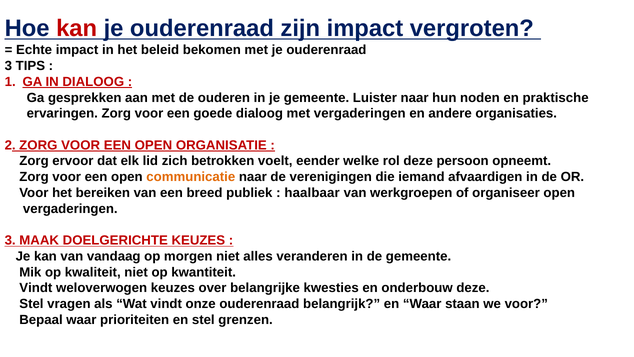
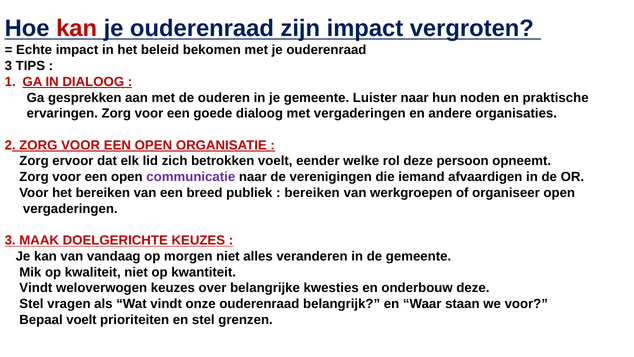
communicatie colour: orange -> purple
haalbaar at (312, 193): haalbaar -> bereiken
Bepaal waar: waar -> voelt
